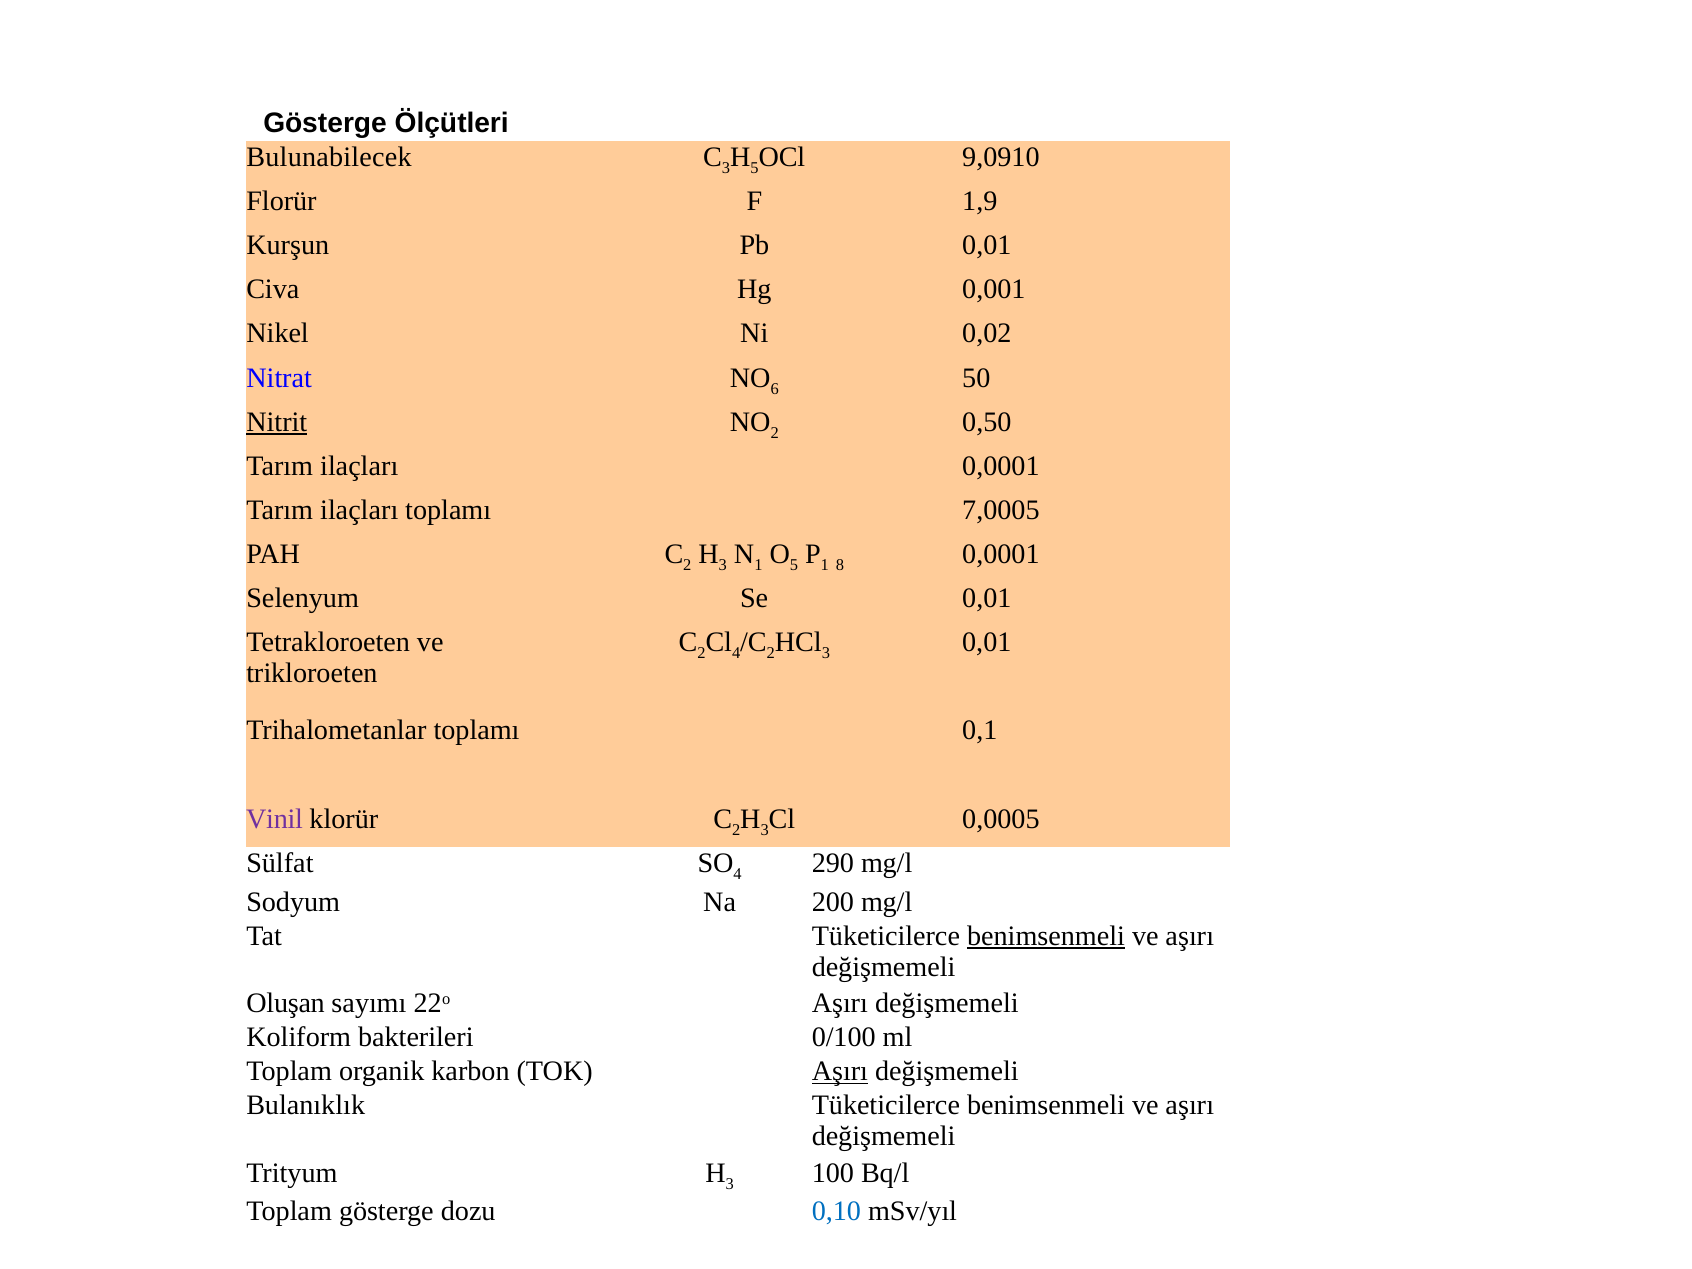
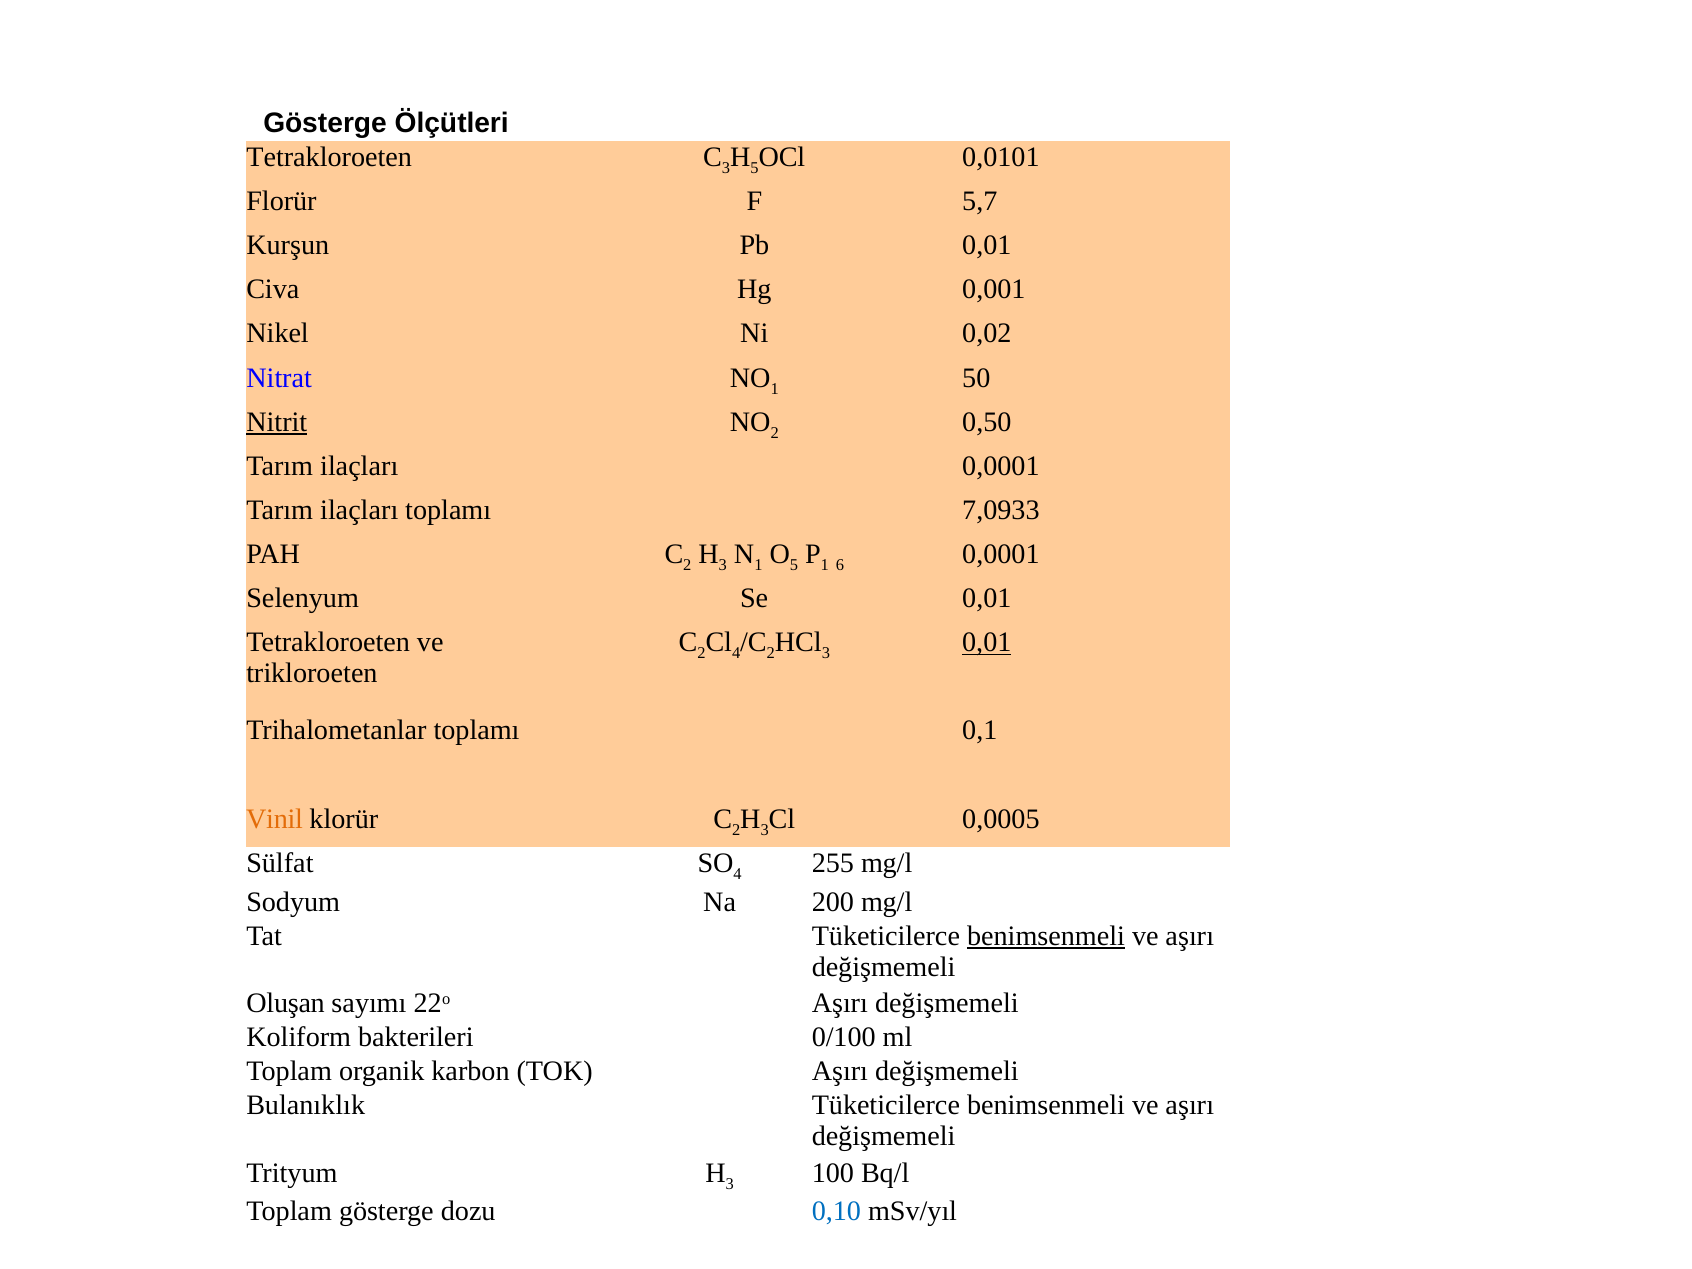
Bulunabilecek at (329, 157): Bulunabilecek -> Tetrakloroeten
9,0910: 9,0910 -> 0,0101
1,9: 1,9 -> 5,7
6 at (775, 389): 6 -> 1
7,0005: 7,0005 -> 7,0933
8: 8 -> 6
0,01 at (987, 642) underline: none -> present
Vinil colour: purple -> orange
290: 290 -> 255
Aşırı at (840, 1071) underline: present -> none
